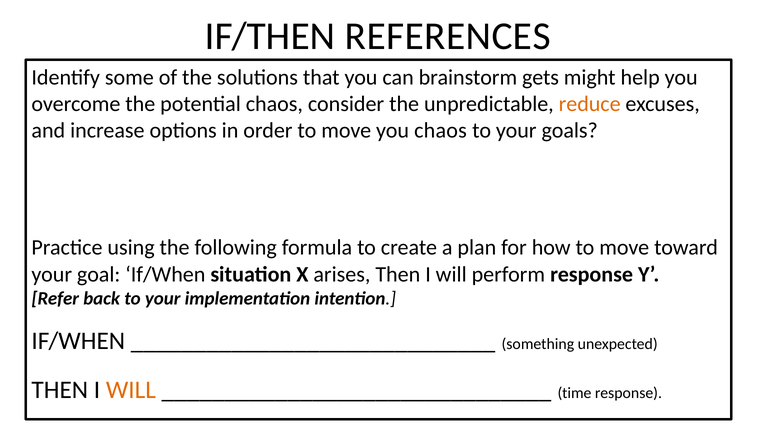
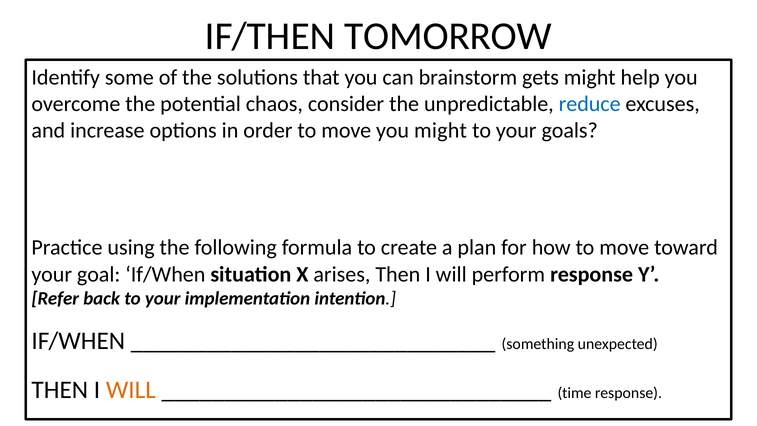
REFERENCES: REFERENCES -> TOMORROW
reduce colour: orange -> blue
you chaos: chaos -> might
